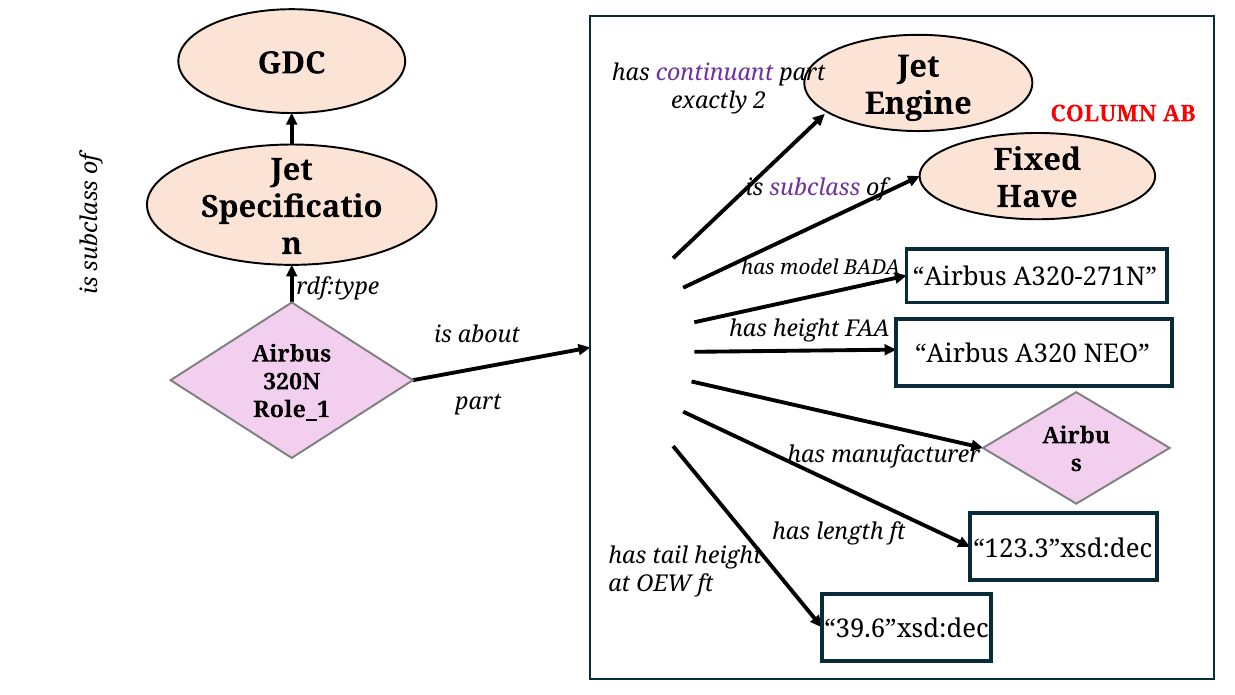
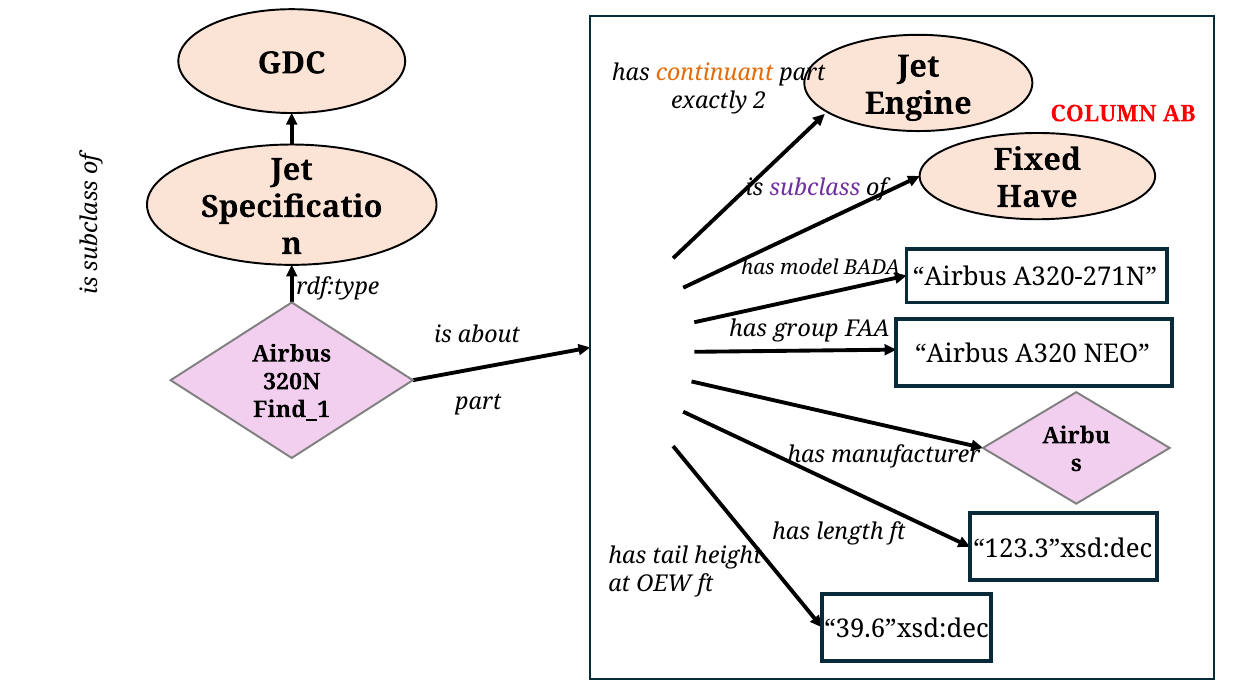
continuant colour: purple -> orange
has height: height -> group
Role_1: Role_1 -> Find_1
